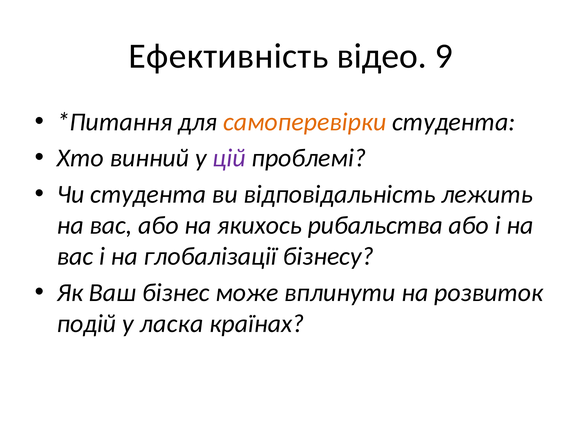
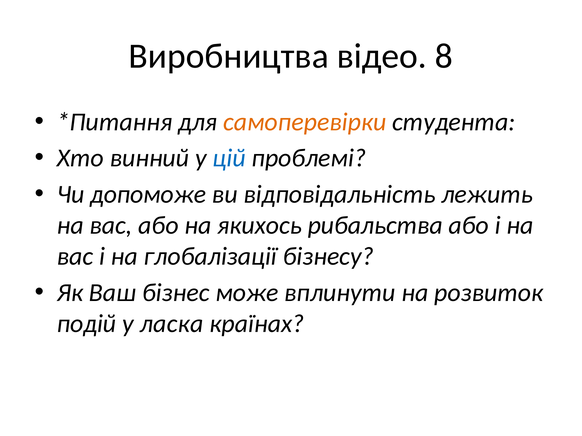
Ефективність: Ефективність -> Виробництва
9: 9 -> 8
цій colour: purple -> blue
Чи студента: студента -> допоможе
